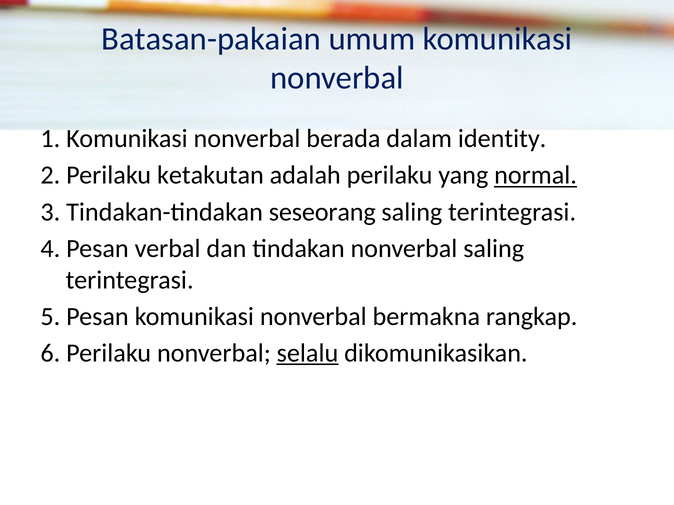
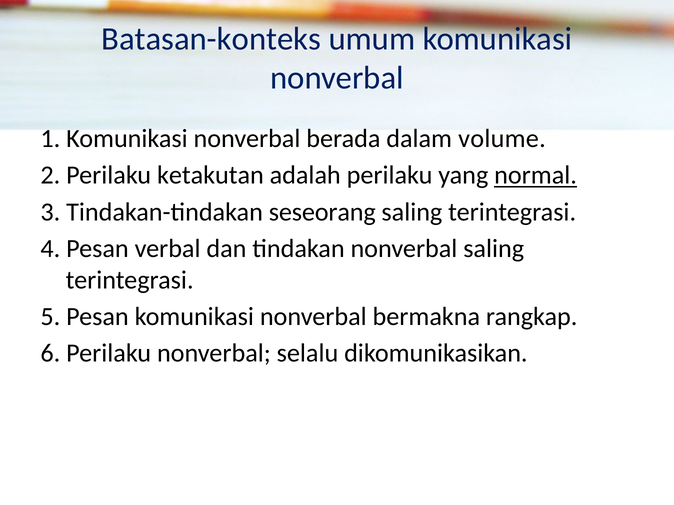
Batasan-pakaian: Batasan-pakaian -> Batasan-konteks
identity: identity -> volume
selalu underline: present -> none
